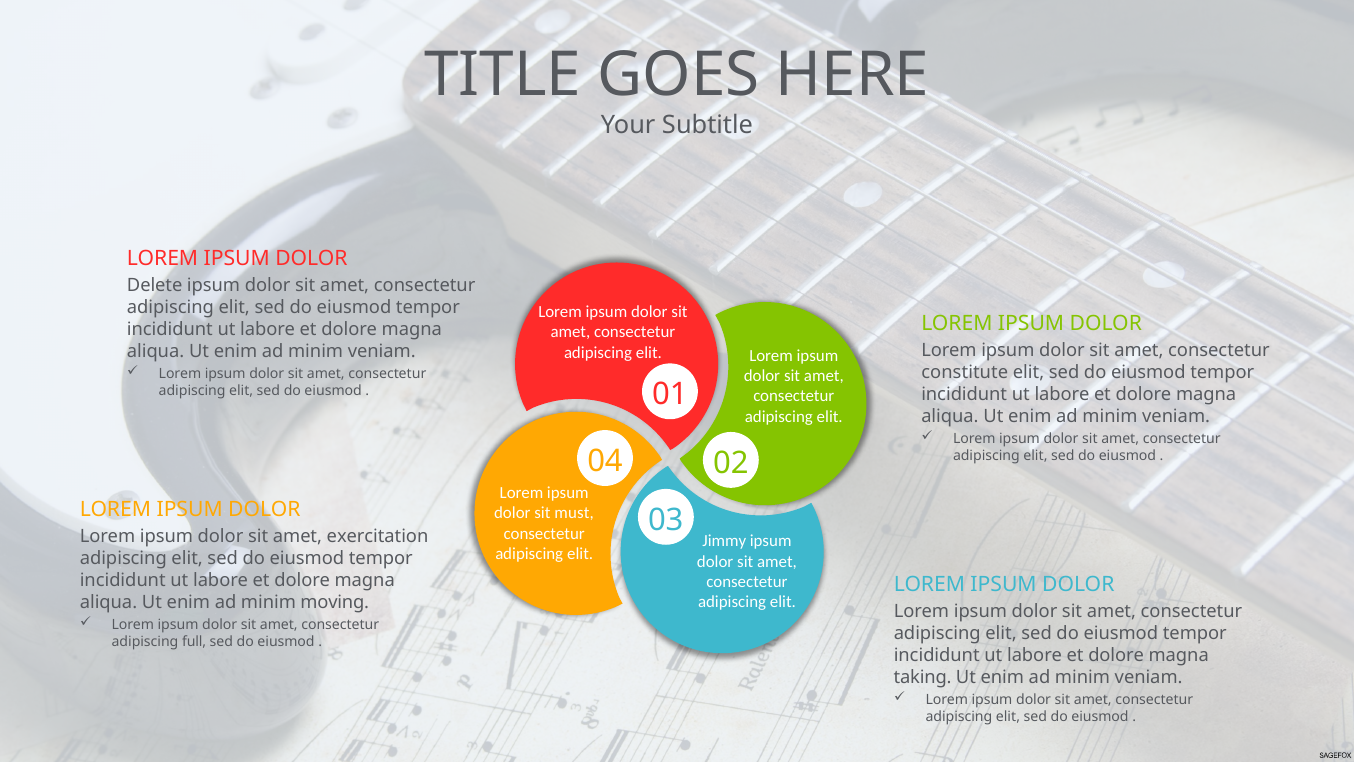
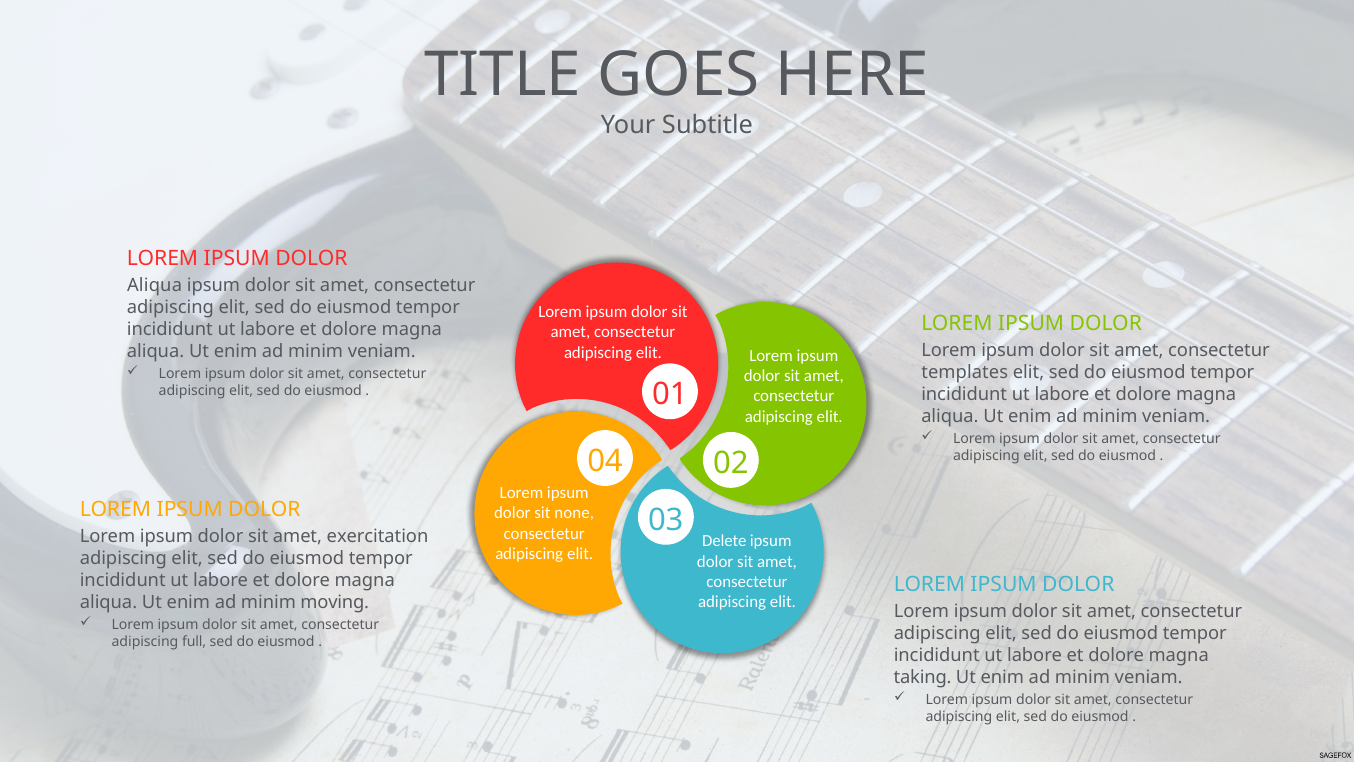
Delete at (155, 285): Delete -> Aliqua
constitute: constitute -> templates
must: must -> none
Jimmy: Jimmy -> Delete
